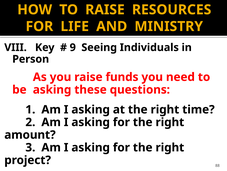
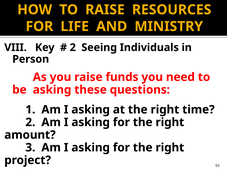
9 at (73, 47): 9 -> 2
